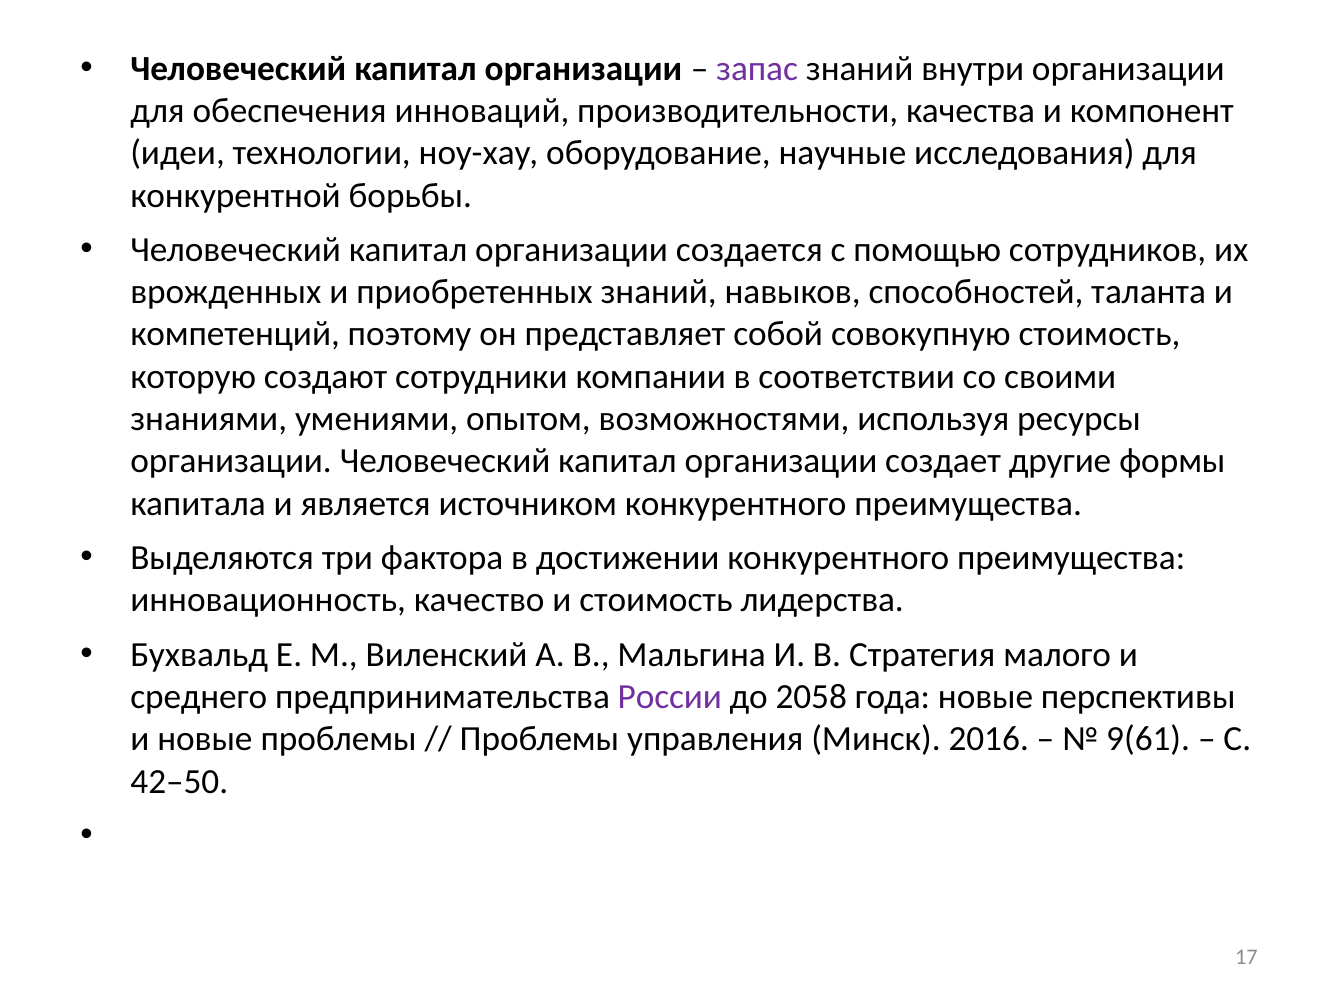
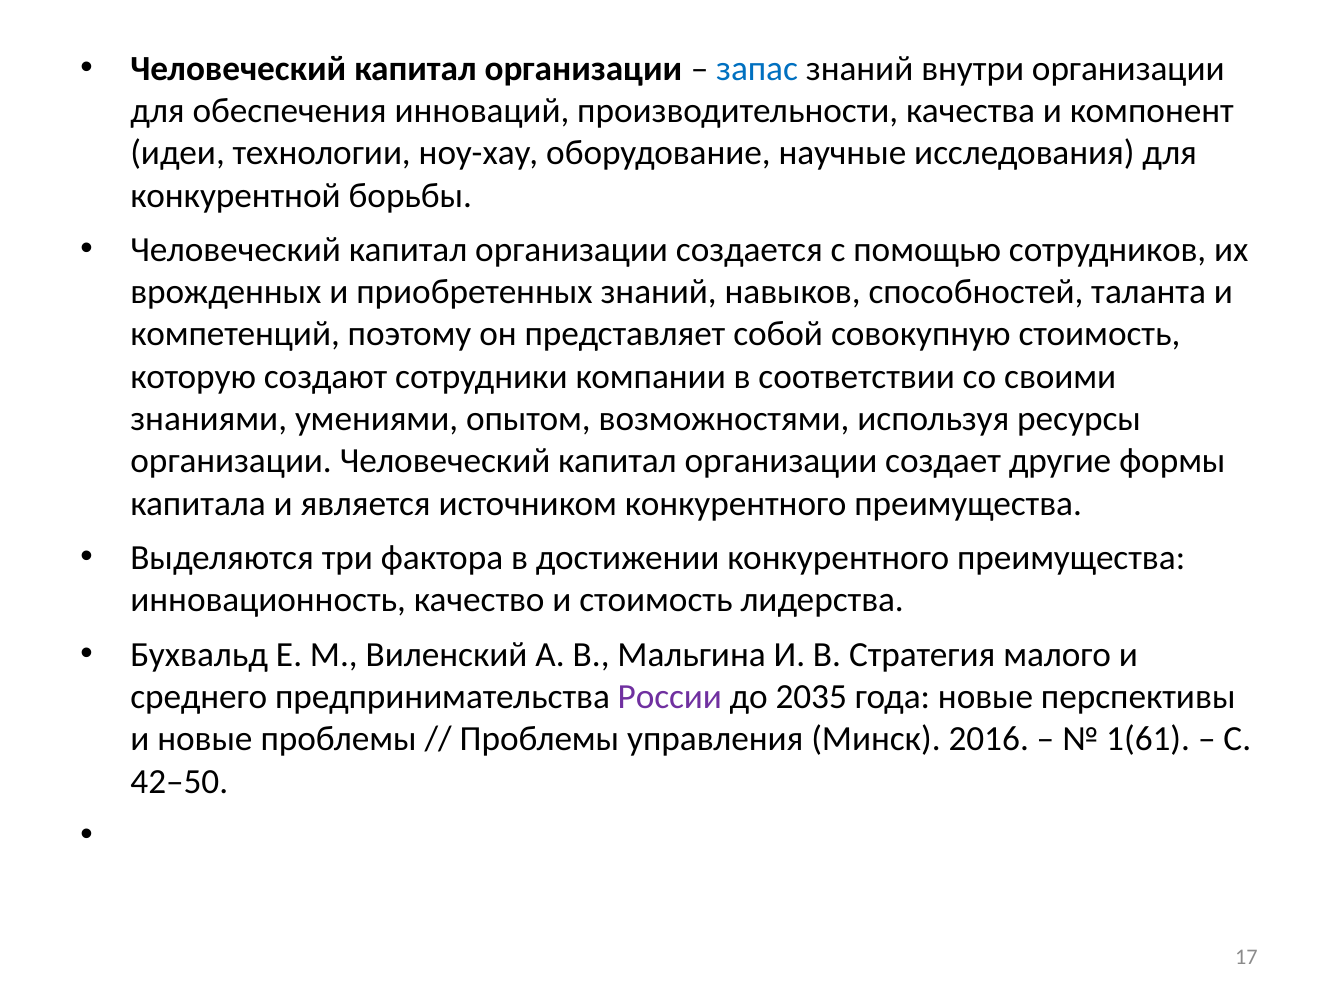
запас colour: purple -> blue
2058: 2058 -> 2035
9(61: 9(61 -> 1(61
